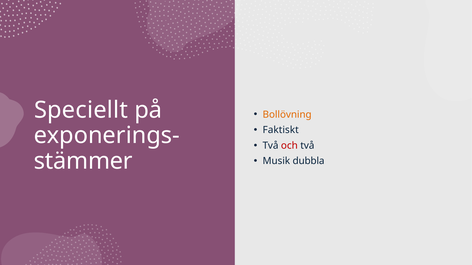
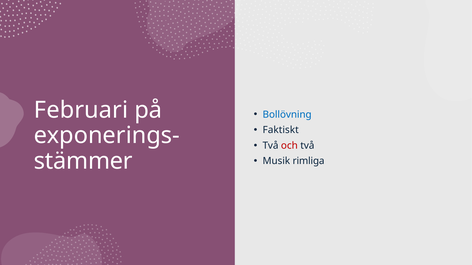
Speciellt: Speciellt -> Februari
Bollövning colour: orange -> blue
dubbla: dubbla -> rimliga
